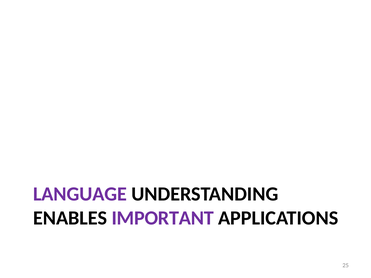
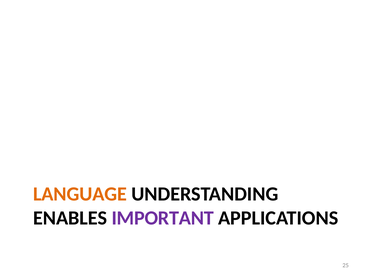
LANGUAGE colour: purple -> orange
